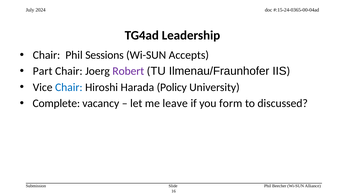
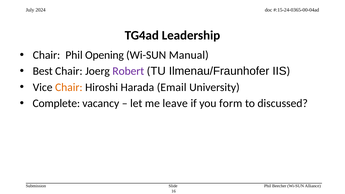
Sessions: Sessions -> Opening
Accepts: Accepts -> Manual
Part: Part -> Best
Chair at (69, 87) colour: blue -> orange
Policy: Policy -> Email
